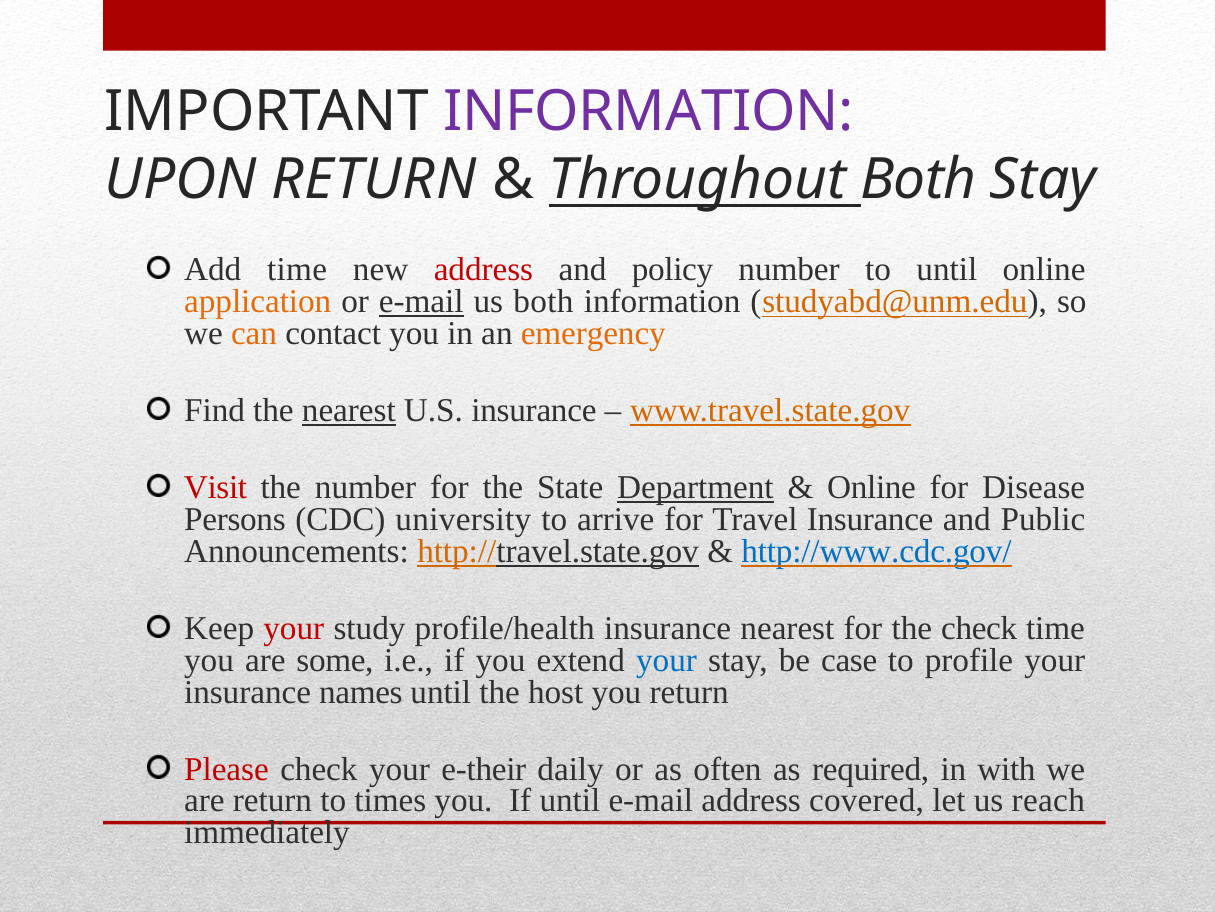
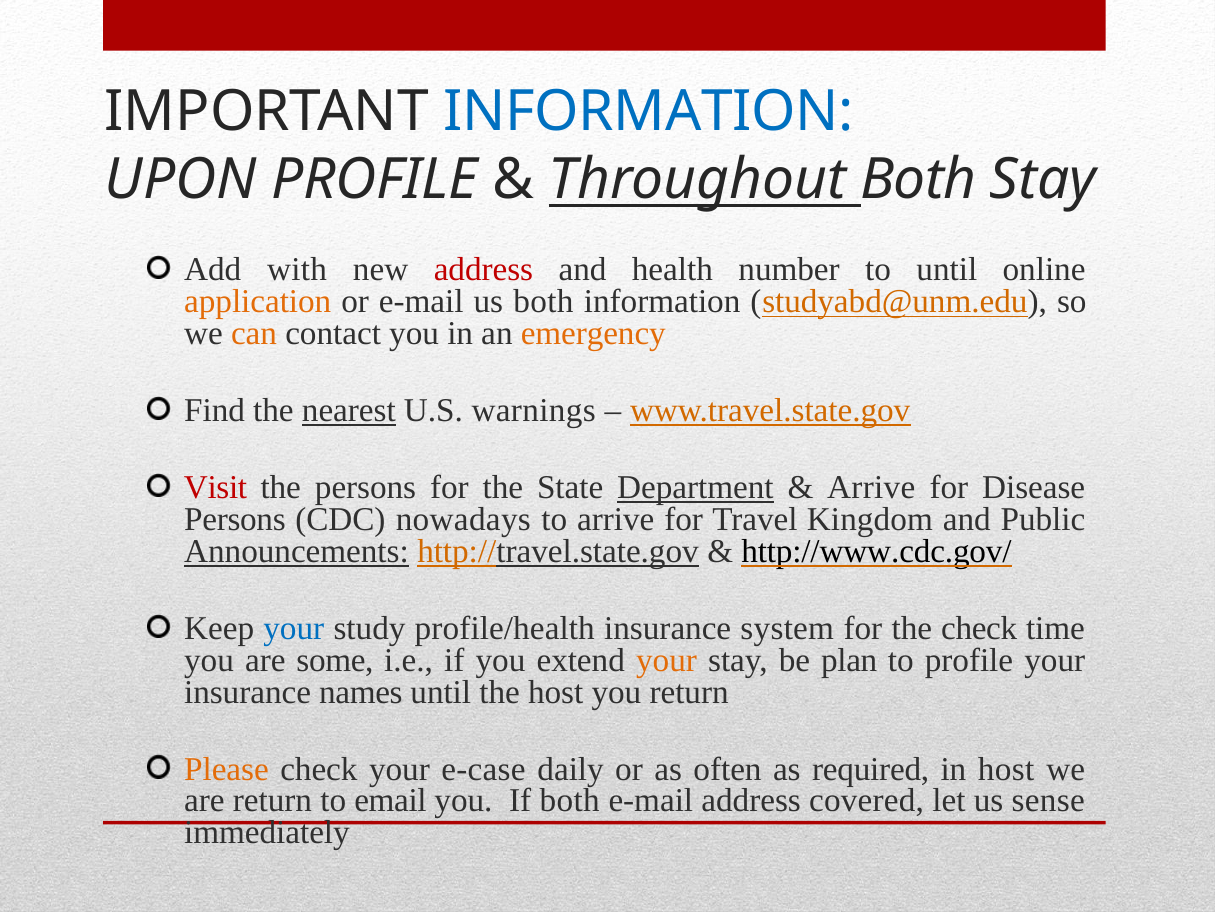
INFORMATION at (649, 111) colour: purple -> blue
UPON RETURN: RETURN -> PROFILE
Add time: time -> with
policy: policy -> health
e-mail at (421, 302) underline: present -> none
U.S insurance: insurance -> warnings
the number: number -> persons
Online at (872, 487): Online -> Arrive
university: university -> nowadays
Travel Insurance: Insurance -> Kingdom
Announcements underline: none -> present
http://www.cdc.gov/ colour: blue -> black
your at (294, 628) colour: red -> blue
insurance nearest: nearest -> system
your at (667, 660) colour: blue -> orange
case: case -> plan
Please colour: red -> orange
e-their: e-their -> e-case
in with: with -> host
times: times -> email
If until: until -> both
reach: reach -> sense
